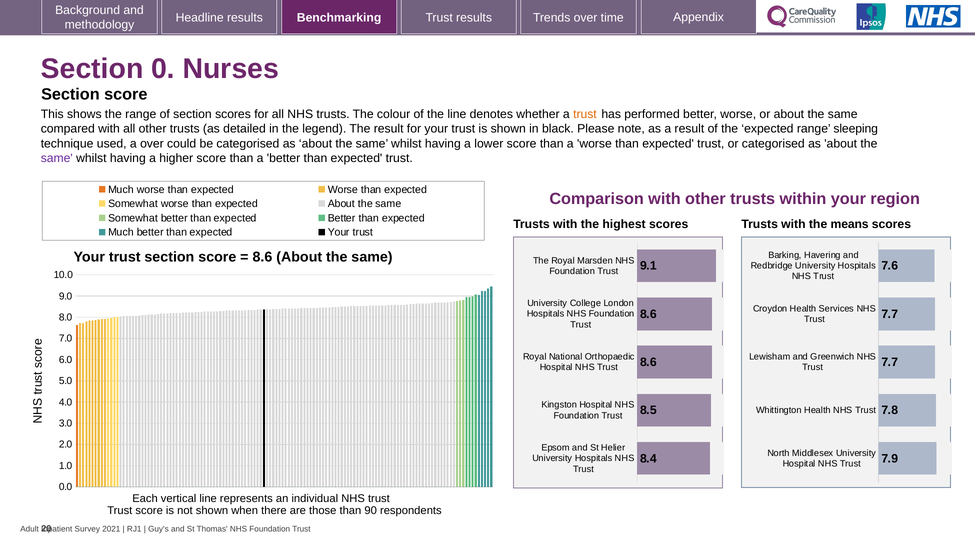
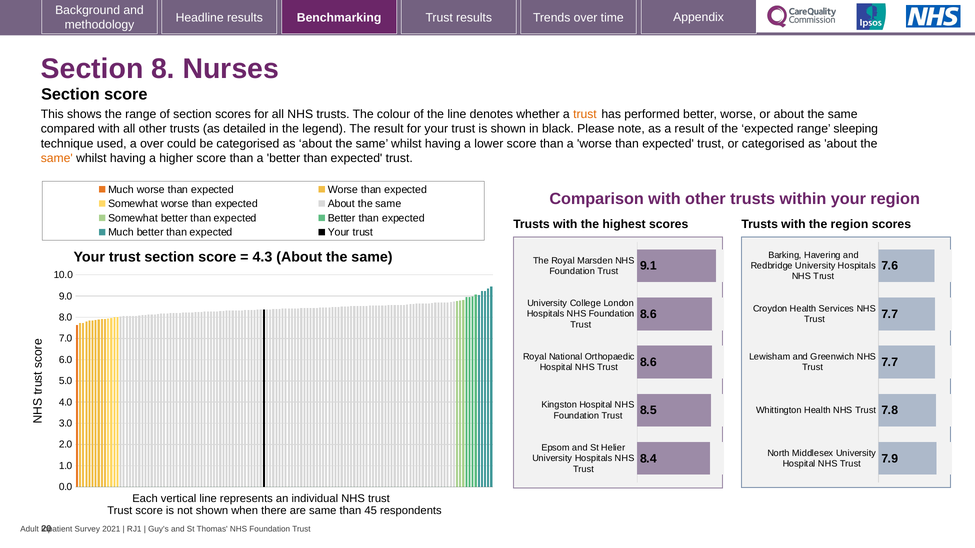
0: 0 -> 8
same at (57, 158) colour: purple -> orange
the means: means -> region
8.6 at (262, 257): 8.6 -> 4.3
are those: those -> same
90: 90 -> 45
